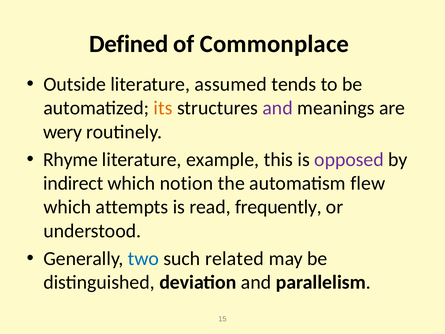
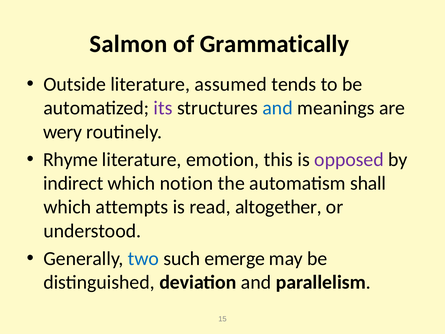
Defined: Defined -> Salmon
Commonplace: Commonplace -> Grammatically
its colour: orange -> purple
and at (278, 108) colour: purple -> blue
example: example -> emotion
flew: flew -> shall
frequently: frequently -> altogether
related: related -> emerge
